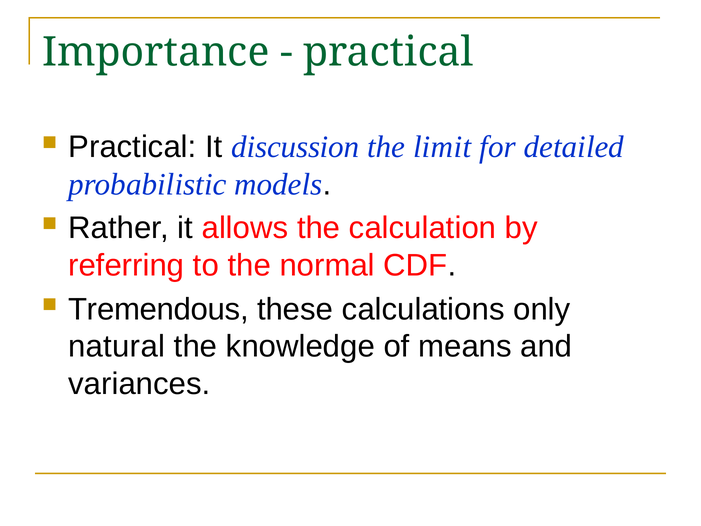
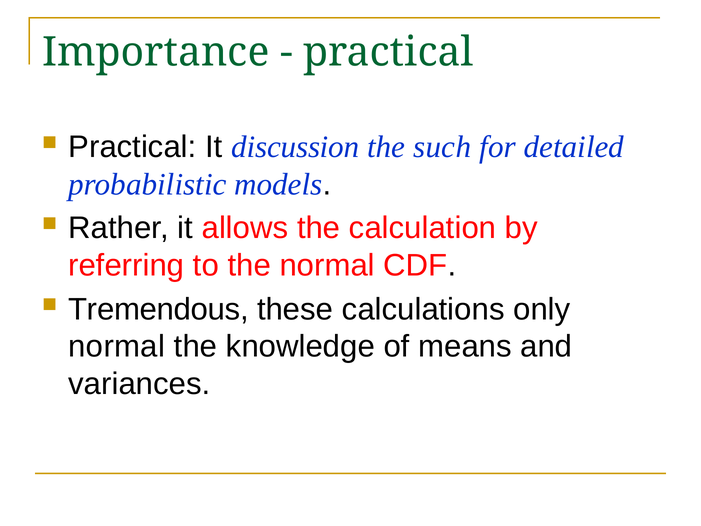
limit: limit -> such
natural at (117, 347): natural -> normal
